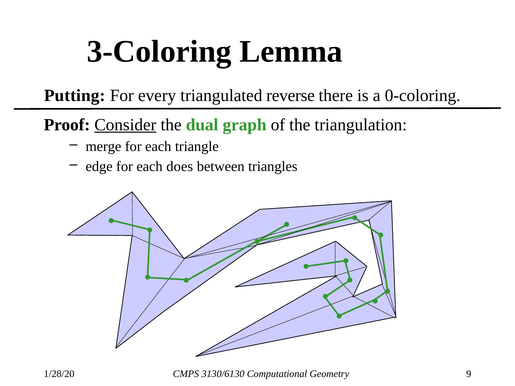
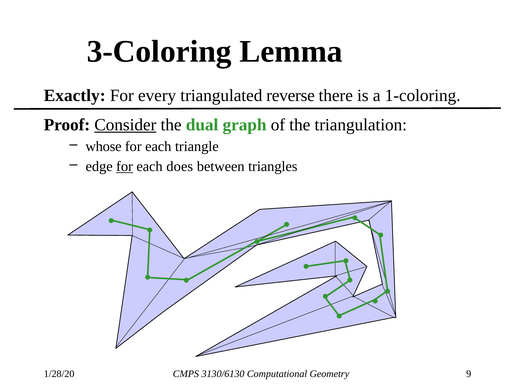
Putting: Putting -> Exactly
0-coloring: 0-coloring -> 1-coloring
merge: merge -> whose
for at (125, 167) underline: none -> present
